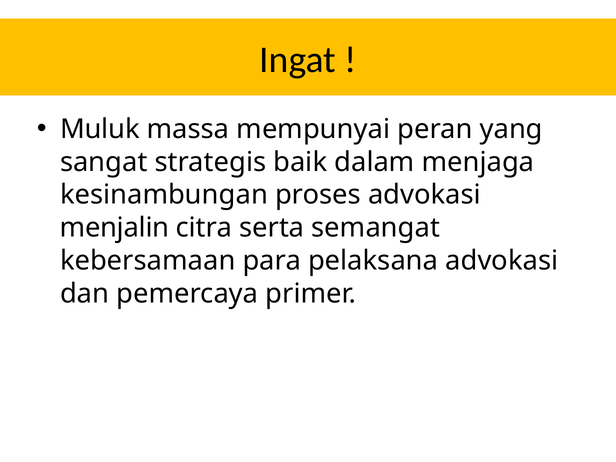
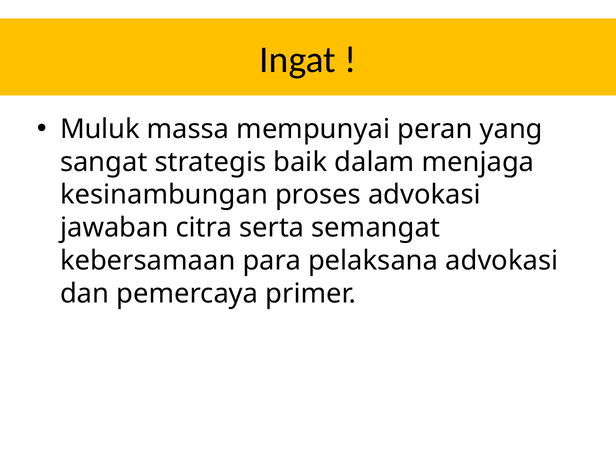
menjalin: menjalin -> jawaban
